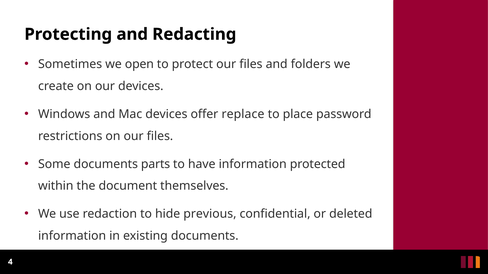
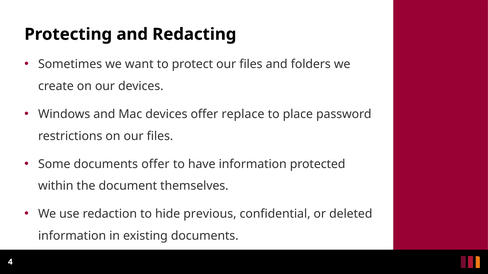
open: open -> want
documents parts: parts -> offer
